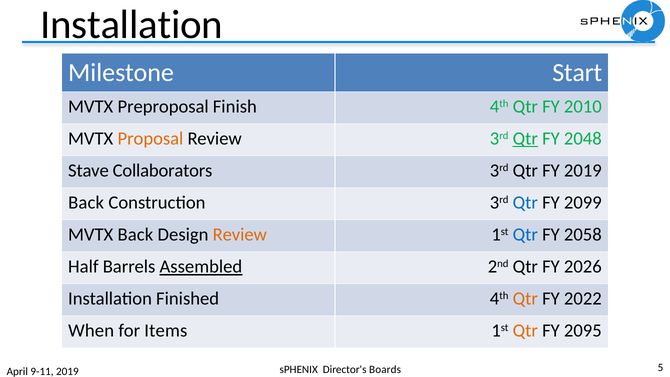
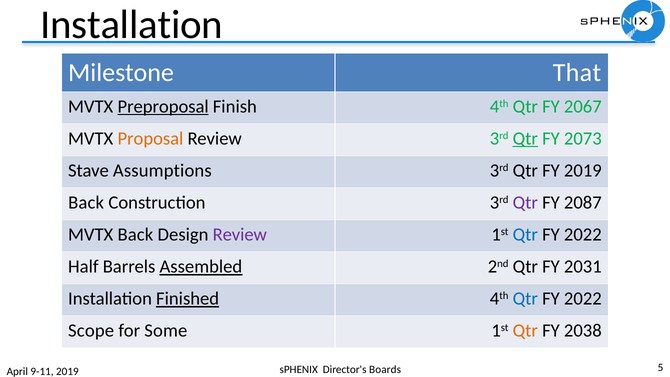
Start: Start -> That
Preproposal underline: none -> present
2010: 2010 -> 2067
2048: 2048 -> 2073
Collaborators: Collaborators -> Assumptions
Qtr at (525, 203) colour: blue -> purple
2099: 2099 -> 2087
Review at (240, 235) colour: orange -> purple
2058 at (583, 235): 2058 -> 2022
2026: 2026 -> 2031
Finished underline: none -> present
Qtr at (525, 299) colour: orange -> blue
When: When -> Scope
Items: Items -> Some
2095: 2095 -> 2038
